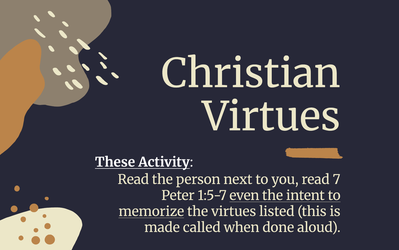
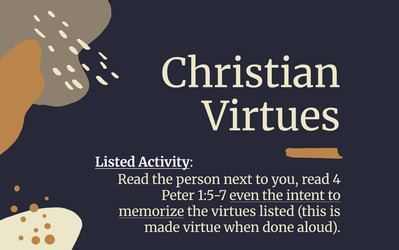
These at (115, 162): These -> Listed
7: 7 -> 4
called: called -> virtue
